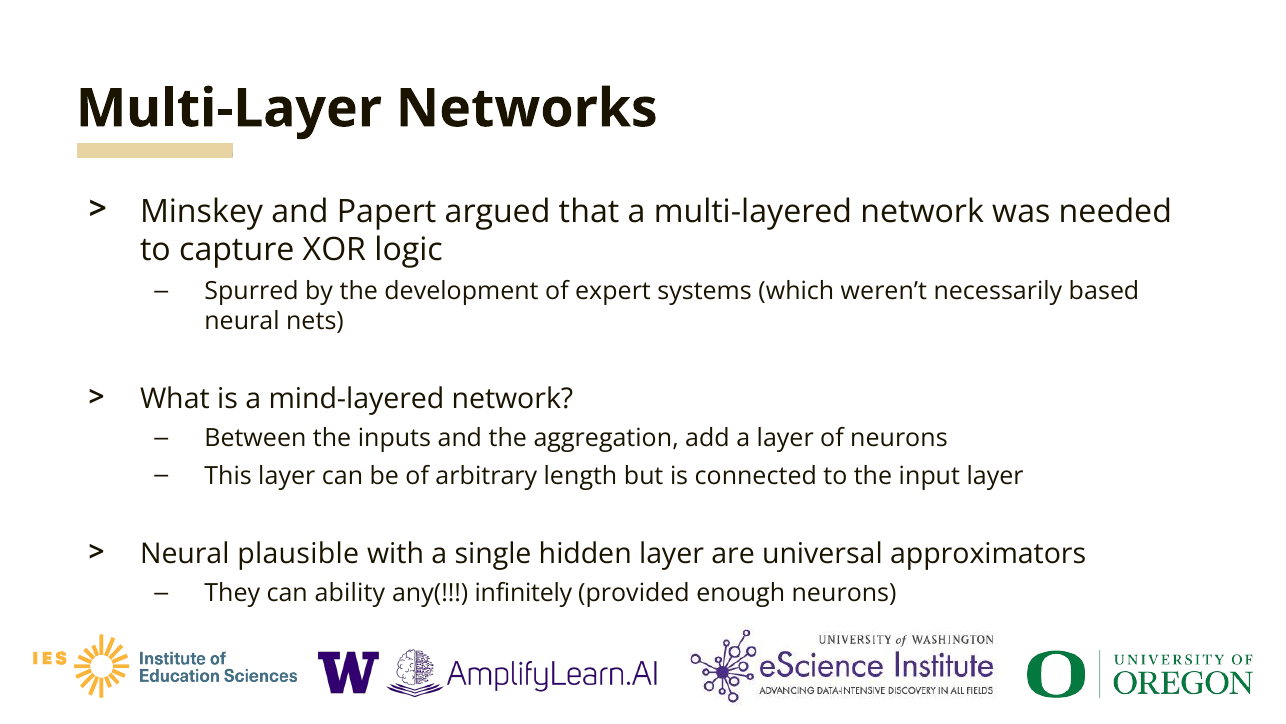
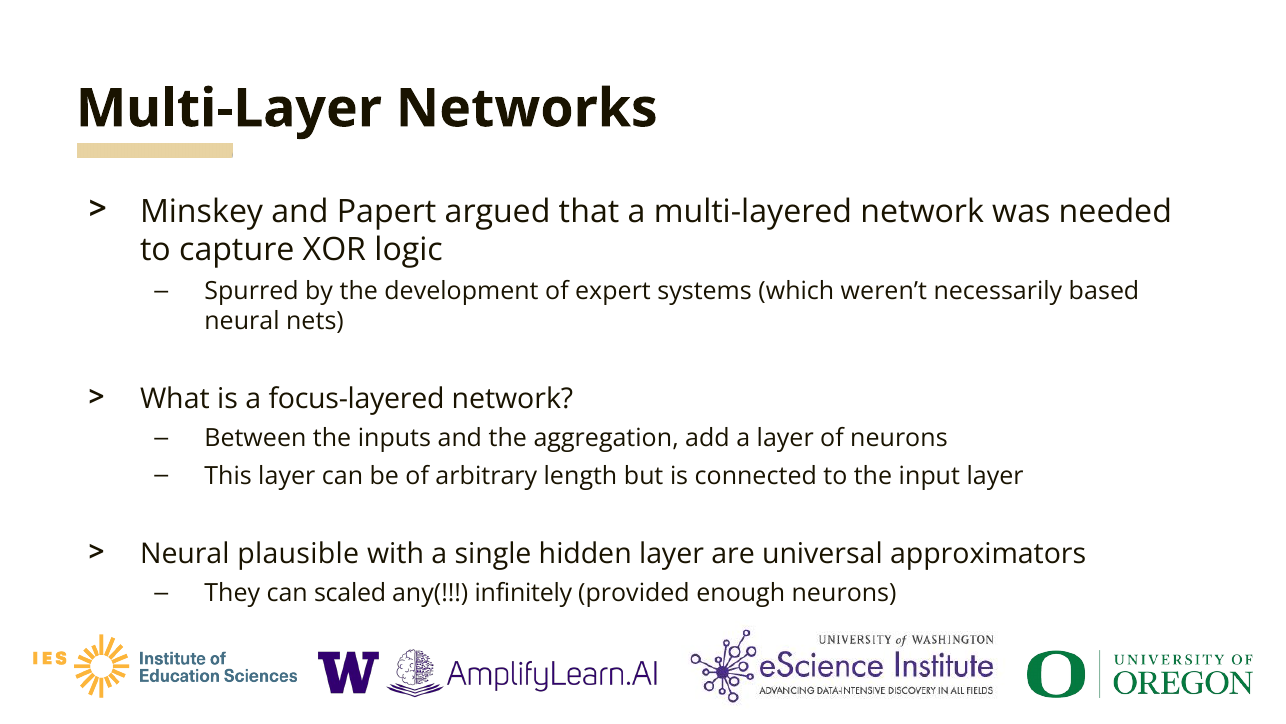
mind-layered: mind-layered -> focus-layered
ability: ability -> scaled
